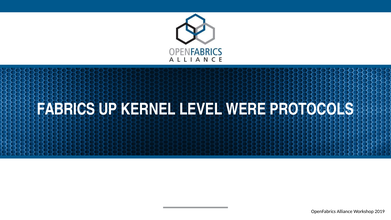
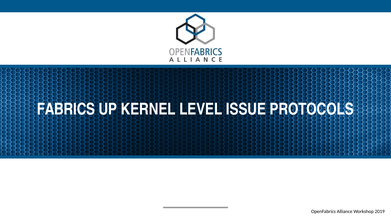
WERE: WERE -> ISSUE
